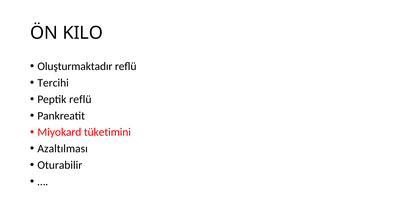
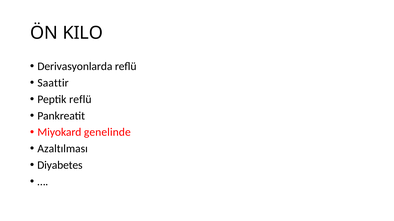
Oluşturmaktadır: Oluşturmaktadır -> Derivasyonlarda
Tercihi: Tercihi -> Saattir
tüketimini: tüketimini -> genelinde
Oturabilir: Oturabilir -> Diyabetes
